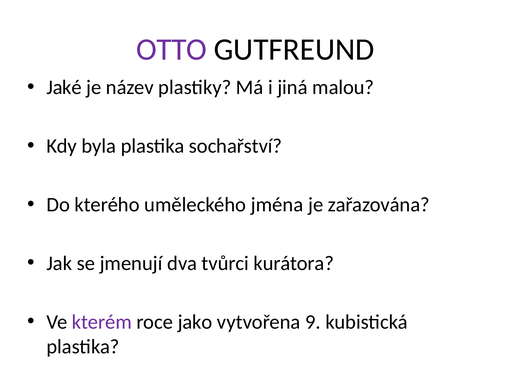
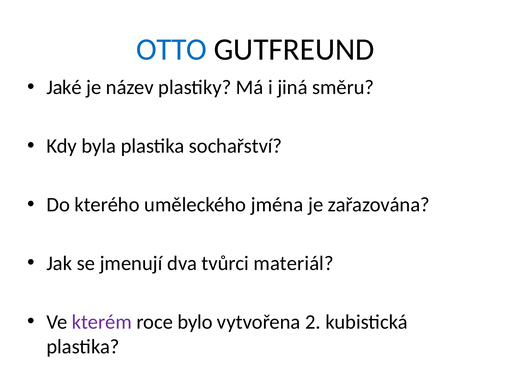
OTTO colour: purple -> blue
malou: malou -> směru
kurátora: kurátora -> materiál
jako: jako -> bylo
9: 9 -> 2
